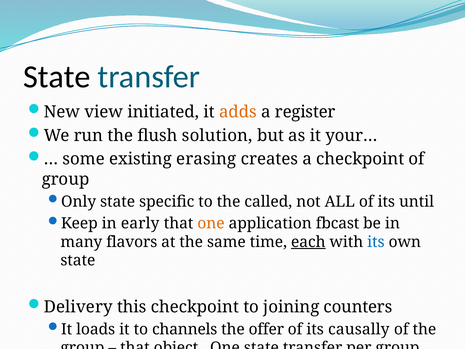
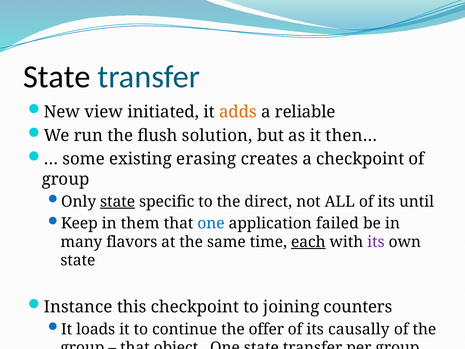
register: register -> reliable
your…: your… -> then…
state at (118, 201) underline: none -> present
called: called -> direct
early: early -> them
one at (211, 223) colour: orange -> blue
fbcast: fbcast -> failed
its at (376, 242) colour: blue -> purple
Delivery: Delivery -> Instance
channels: channels -> continue
